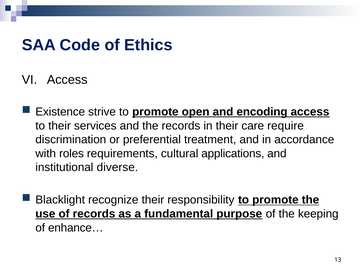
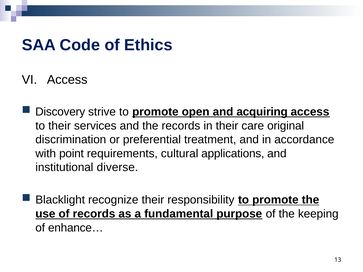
Existence: Existence -> Discovery
encoding: encoding -> acquiring
require: require -> original
roles: roles -> point
